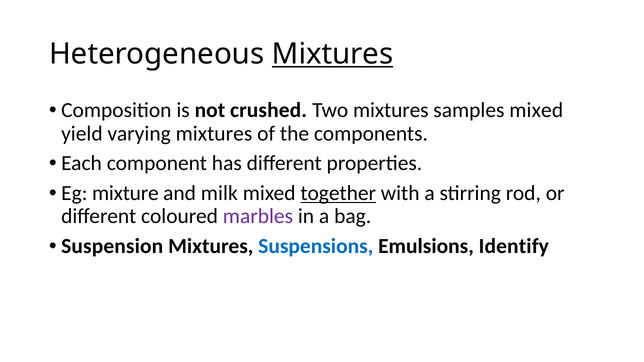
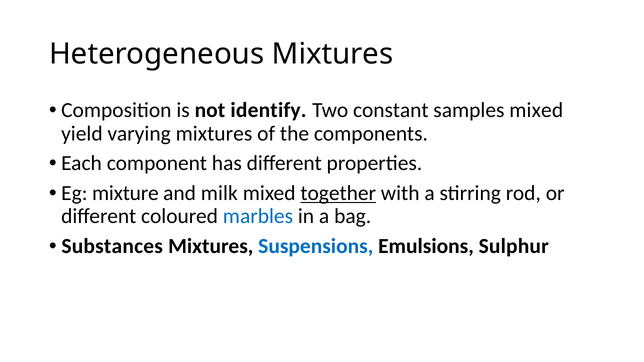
Mixtures at (333, 54) underline: present -> none
crushed: crushed -> identify
Two mixtures: mixtures -> constant
marbles colour: purple -> blue
Suspension: Suspension -> Substances
Identify: Identify -> Sulphur
